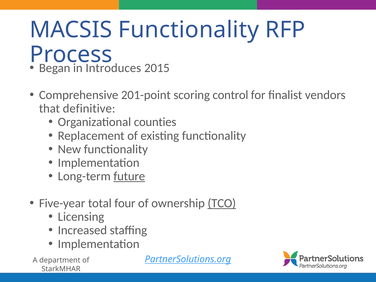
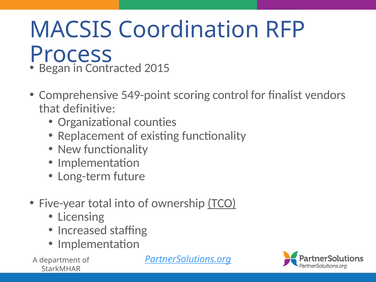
MACSIS Functionality: Functionality -> Coordination
Introduces: Introduces -> Contracted
201-point: 201-point -> 549-point
future underline: present -> none
four: four -> into
